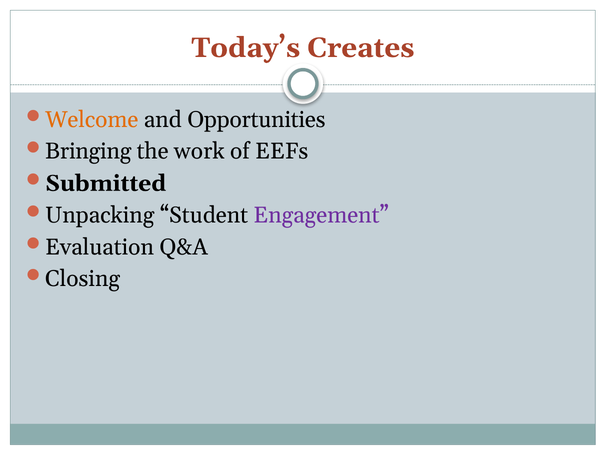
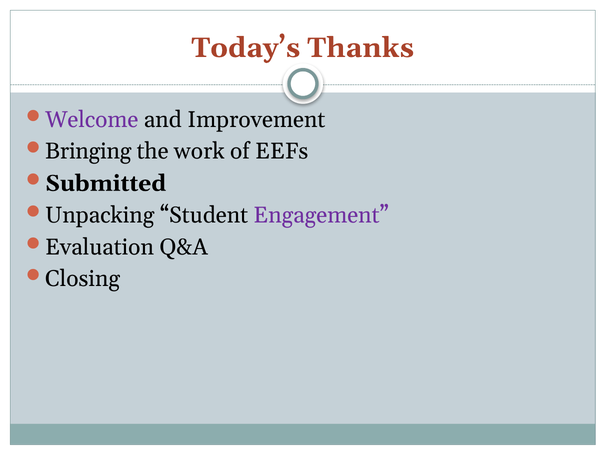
Creates: Creates -> Thanks
Welcome colour: orange -> purple
Opportunities: Opportunities -> Improvement
